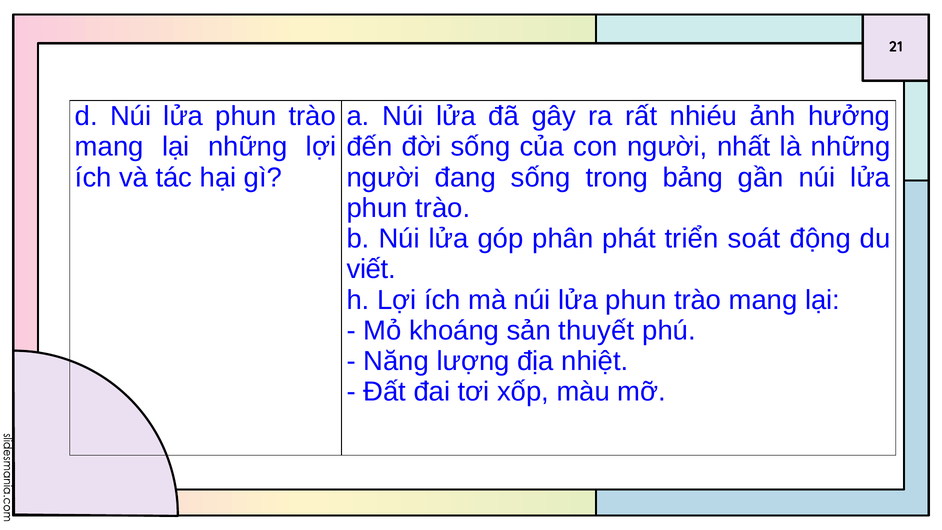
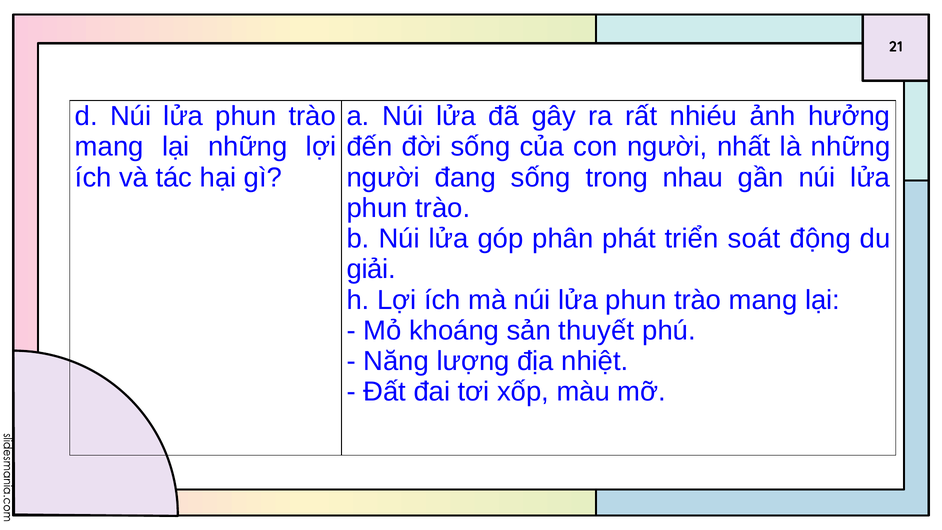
bảng: bảng -> nhau
viết: viết -> giải
